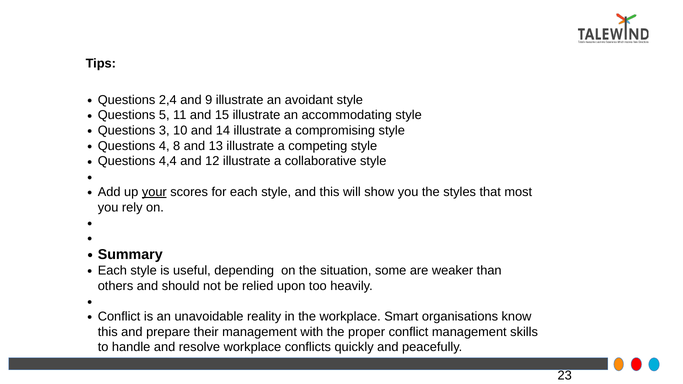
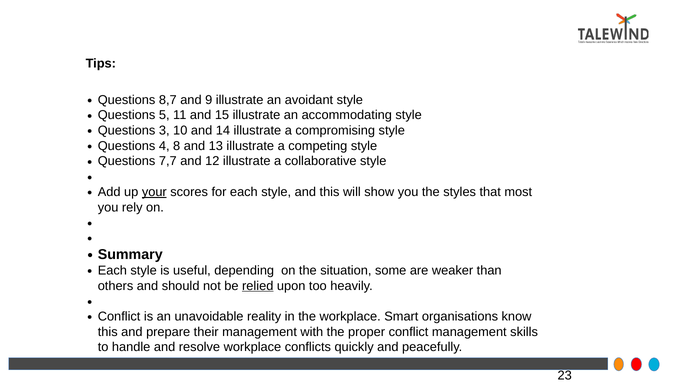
2,4: 2,4 -> 8,7
4,4: 4,4 -> 7,7
relied underline: none -> present
